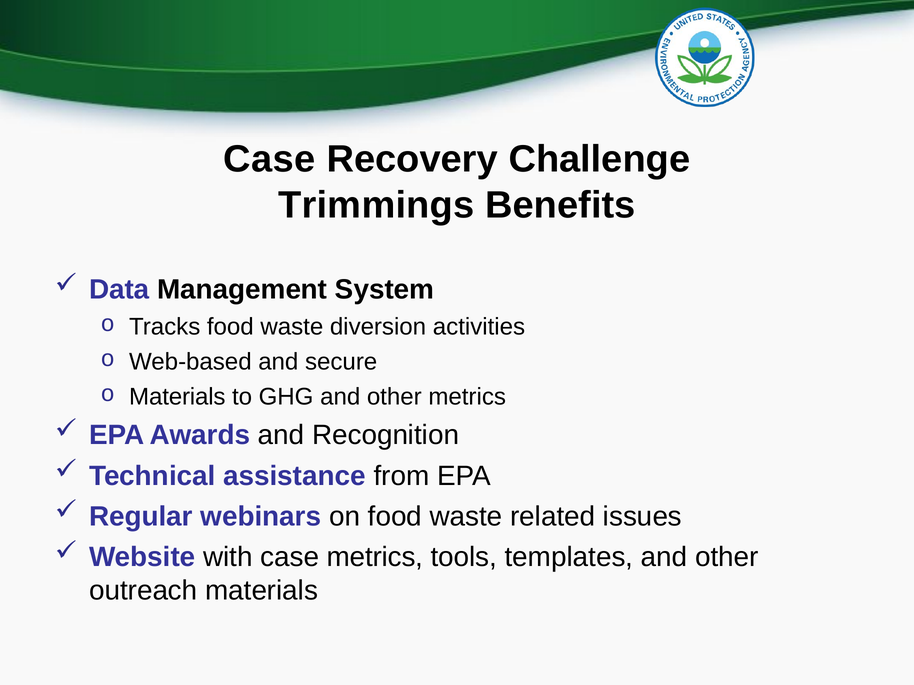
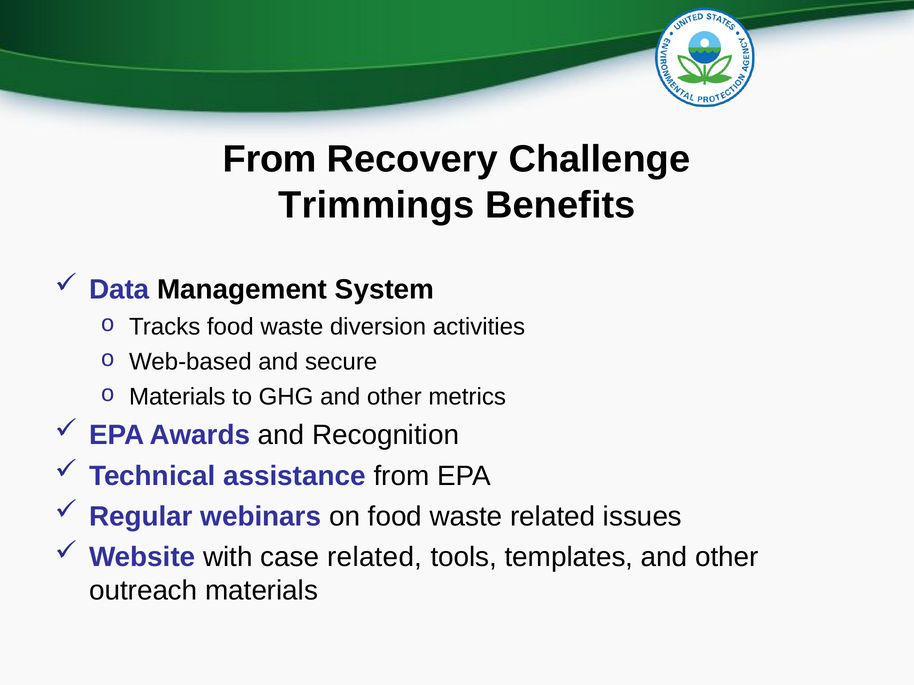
Case at (269, 160): Case -> From
case metrics: metrics -> related
